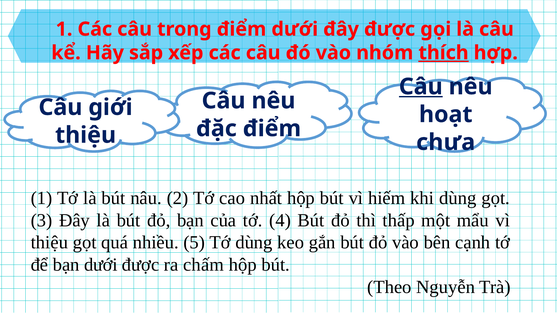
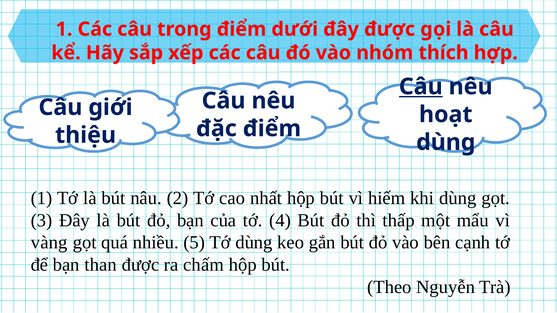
thích underline: present -> none
chưa at (446, 142): chưa -> dùng
thiệu at (49, 243): thiệu -> vàng
bạn dưới: dưới -> than
